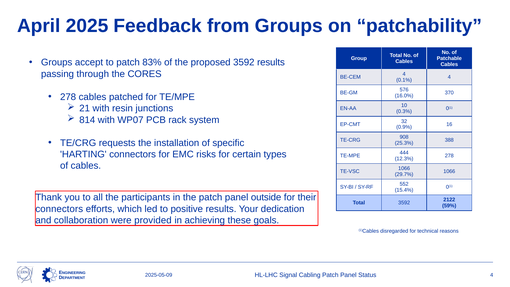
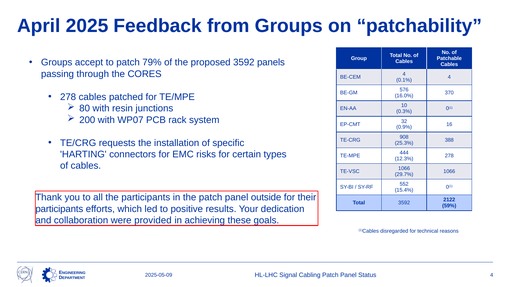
83%: 83% -> 79%
3592 results: results -> panels
21: 21 -> 80
814: 814 -> 200
connectors at (59, 209): connectors -> participants
